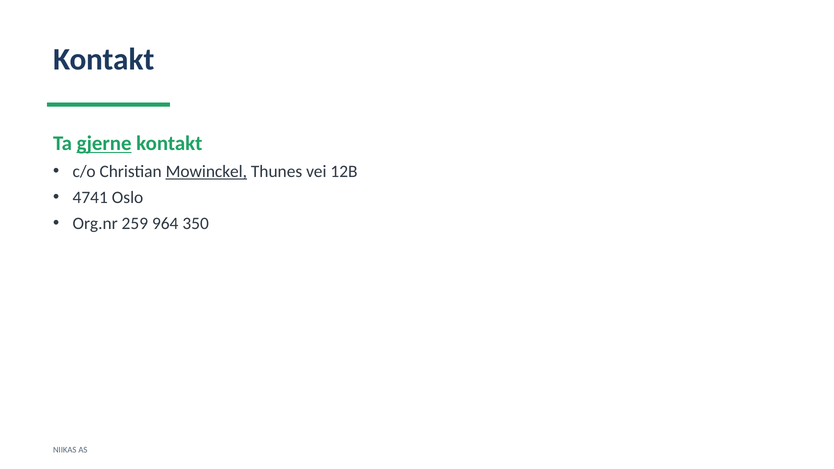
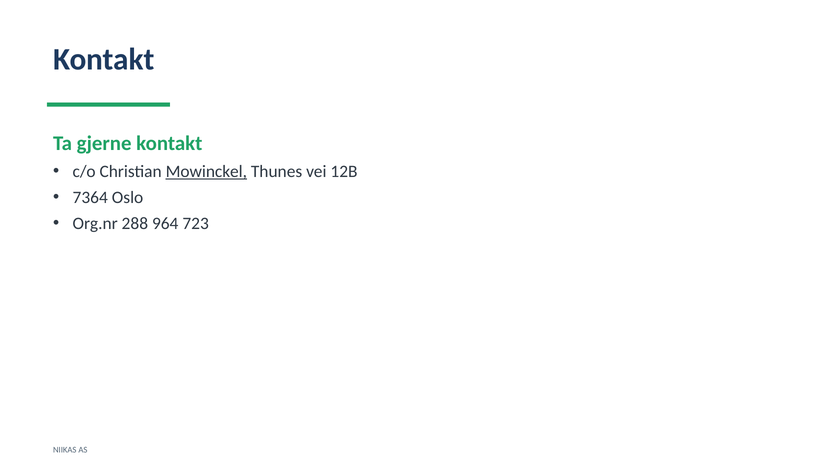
gjerne underline: present -> none
4741: 4741 -> 7364
259: 259 -> 288
350: 350 -> 723
